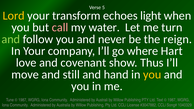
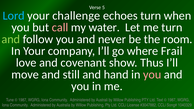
Lord colour: yellow -> light blue
transform: transform -> challenge
echoes light: light -> turn
reign: reign -> room
Hart: Hart -> Frail
you at (152, 75) colour: yellow -> pink
